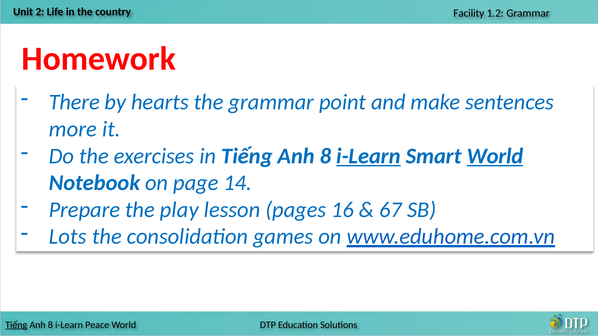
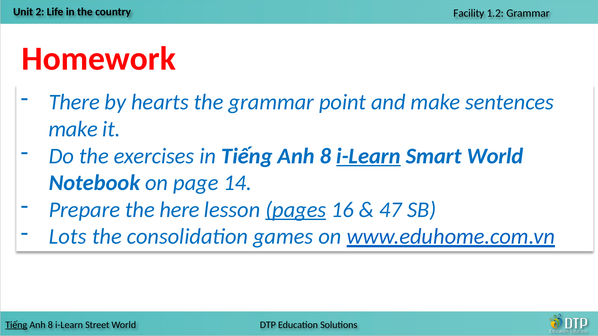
more at (73, 129): more -> make
World at (495, 156) underline: present -> none
play: play -> here
pages underline: none -> present
67: 67 -> 47
Peace: Peace -> Street
